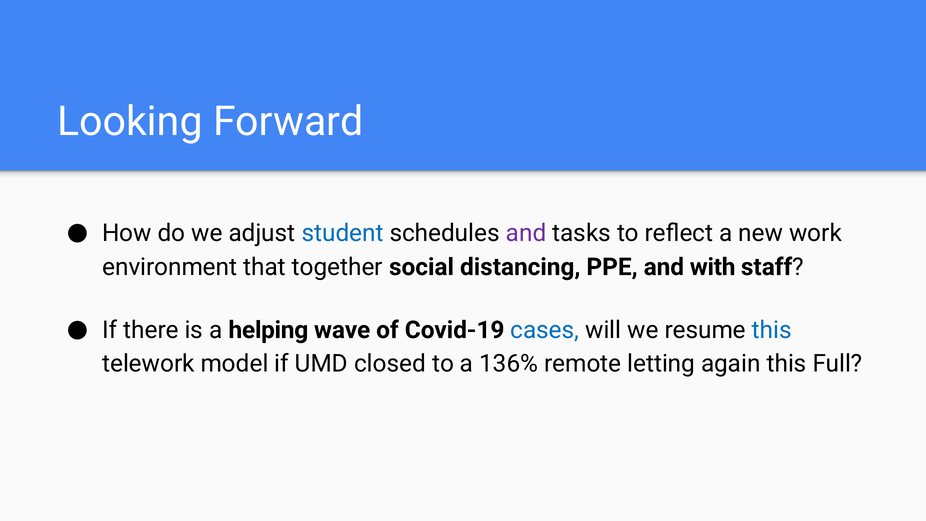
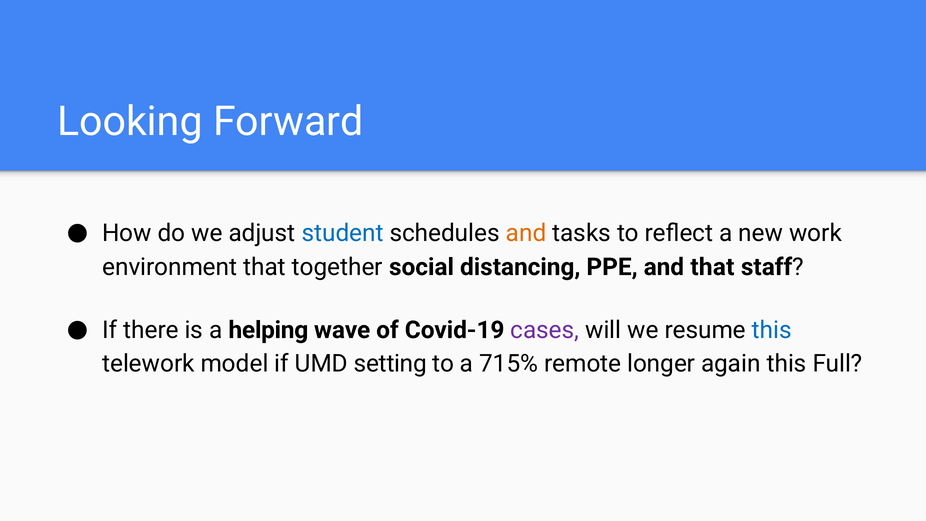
and at (526, 233) colour: purple -> orange
and with: with -> that
cases colour: blue -> purple
closed: closed -> setting
136%: 136% -> 715%
letting: letting -> longer
